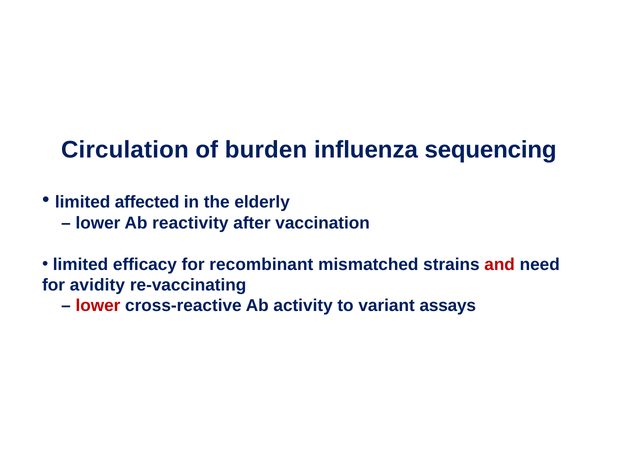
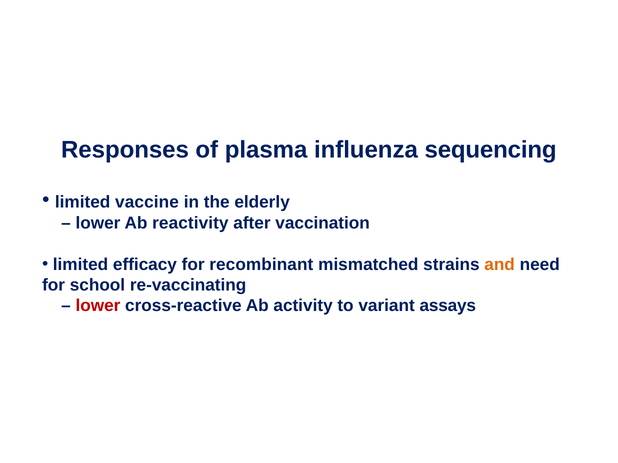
Circulation: Circulation -> Responses
burden: burden -> plasma
affected: affected -> vaccine
and colour: red -> orange
avidity: avidity -> school
